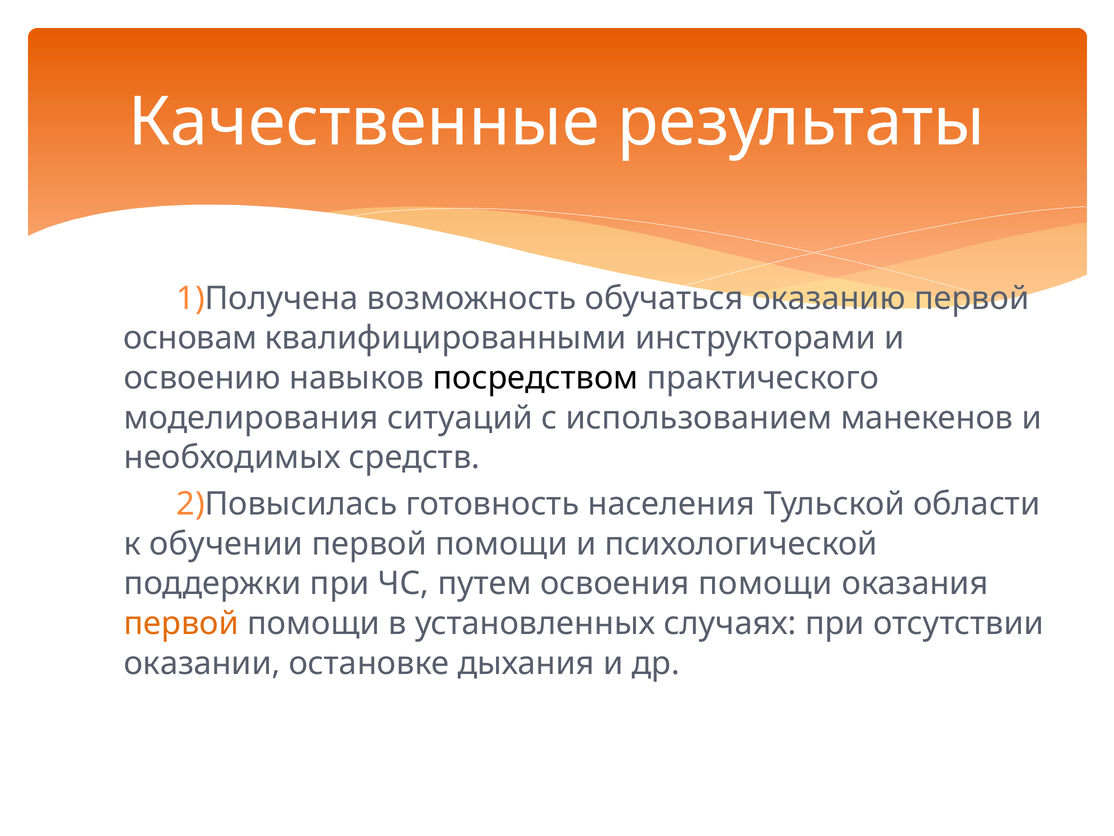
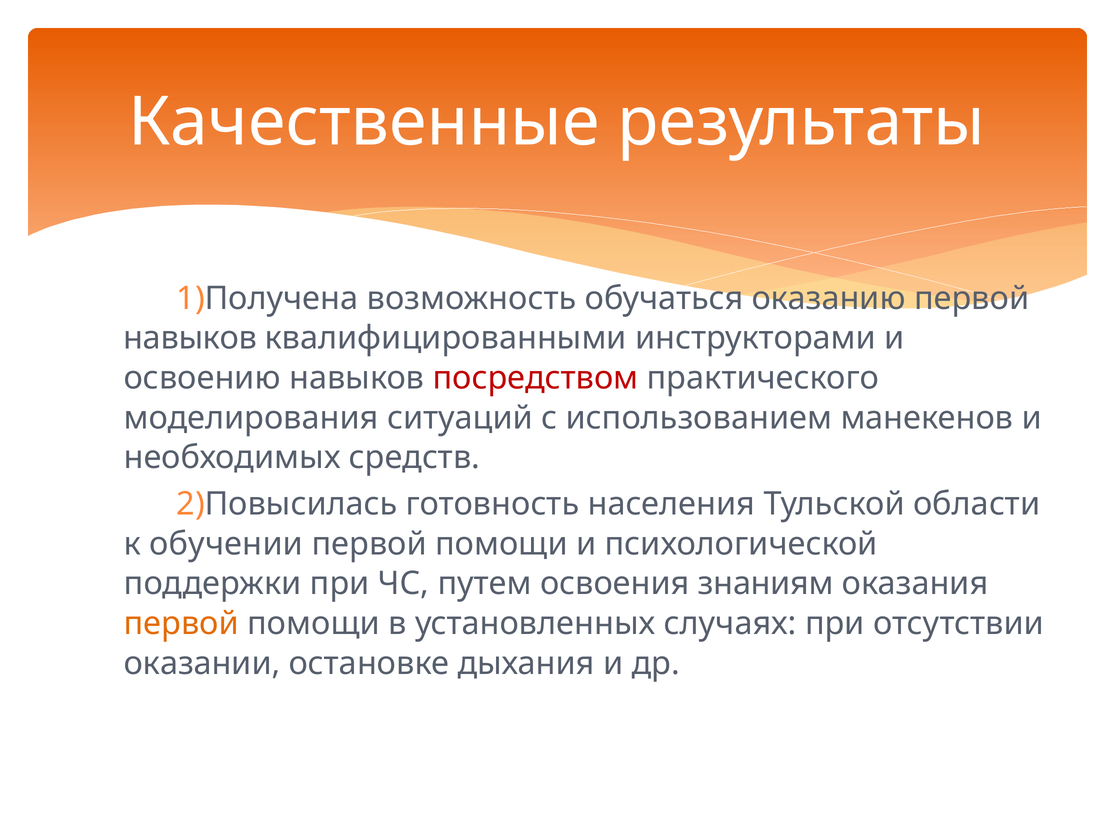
основам at (190, 338): основам -> навыков
посредством colour: black -> red
освоения помощи: помощи -> знаниям
